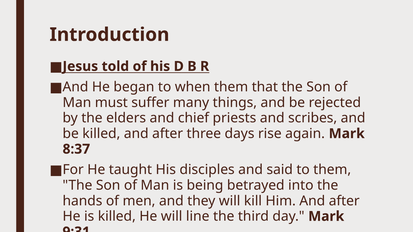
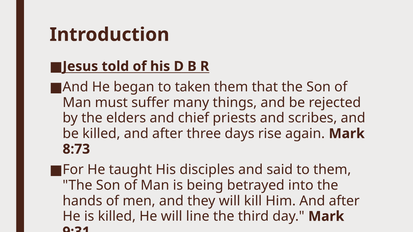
when: when -> taken
8:37: 8:37 -> 8:73
